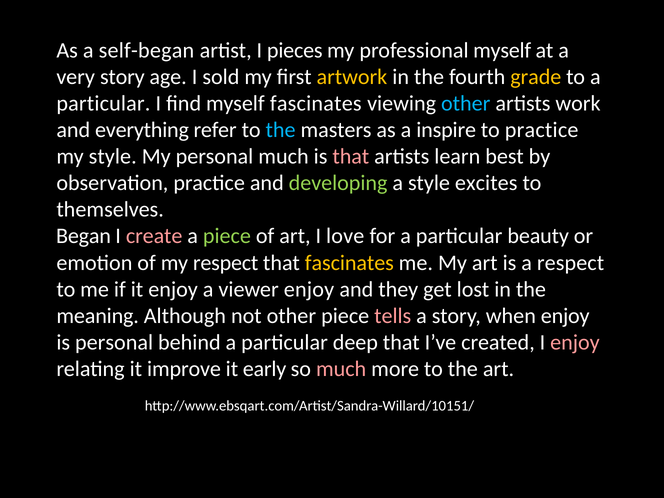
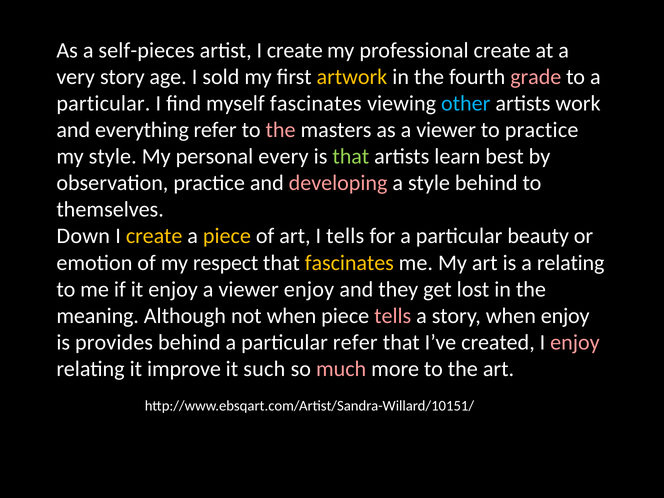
self-began: self-began -> self-pieces
artist I pieces: pieces -> create
professional myself: myself -> create
grade colour: yellow -> pink
the at (281, 130) colour: light blue -> pink
as a inspire: inspire -> viewer
personal much: much -> every
that at (351, 156) colour: pink -> light green
developing colour: light green -> pink
style excites: excites -> behind
Began: Began -> Down
create at (154, 236) colour: pink -> yellow
piece at (227, 236) colour: light green -> yellow
I love: love -> tells
a respect: respect -> relating
not other: other -> when
is personal: personal -> provides
particular deep: deep -> refer
early: early -> such
